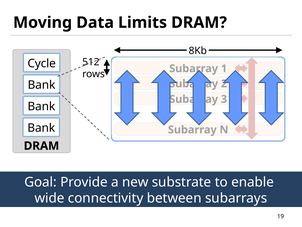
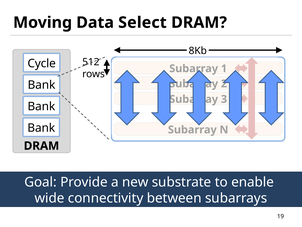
Limits: Limits -> Select
